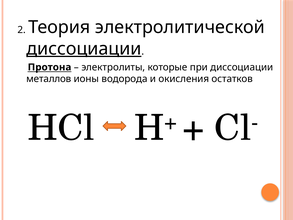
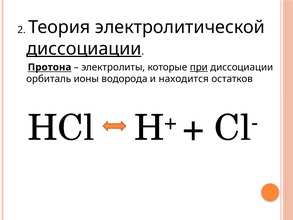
при underline: none -> present
металлов: металлов -> орбиталь
окисления: окисления -> находится
